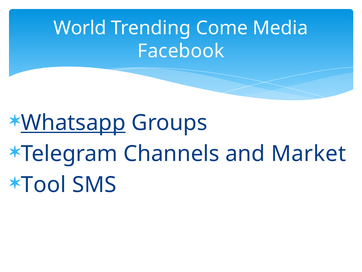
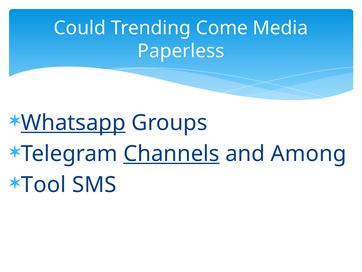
World: World -> Could
Facebook: Facebook -> Paperless
Channels underline: none -> present
Market: Market -> Among
